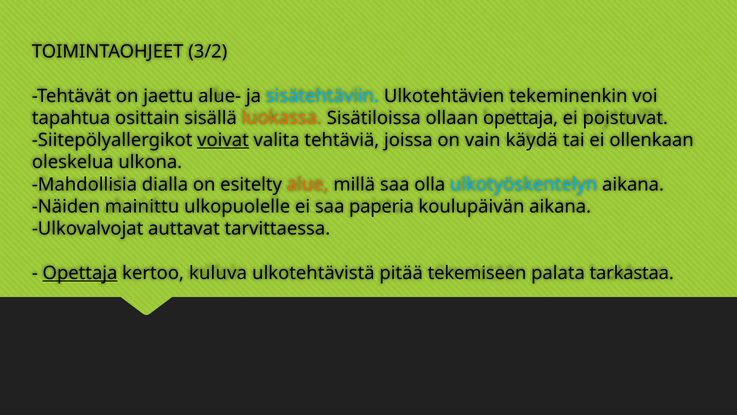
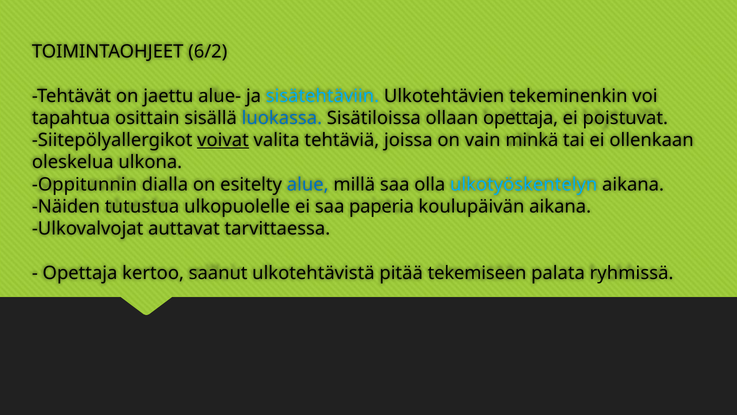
3/2: 3/2 -> 6/2
luokassa colour: orange -> blue
käydä: käydä -> minkä
Mahdollisia: Mahdollisia -> Oppitunnin
alue colour: orange -> blue
mainittu: mainittu -> tutustua
Opettaja at (80, 273) underline: present -> none
kuluva: kuluva -> saanut
tarkastaa: tarkastaa -> ryhmissä
